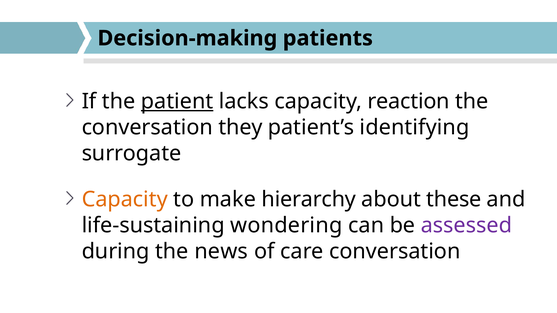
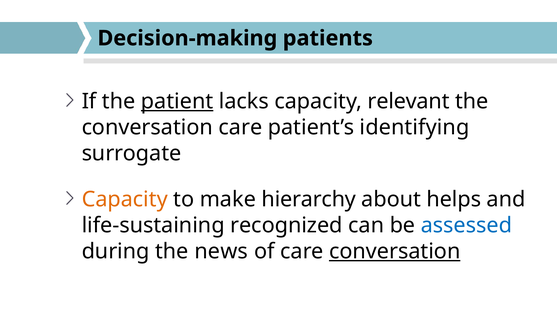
reaction: reaction -> relevant
conversation they: they -> care
these: these -> helps
wondering: wondering -> recognized
assessed colour: purple -> blue
conversation at (395, 252) underline: none -> present
